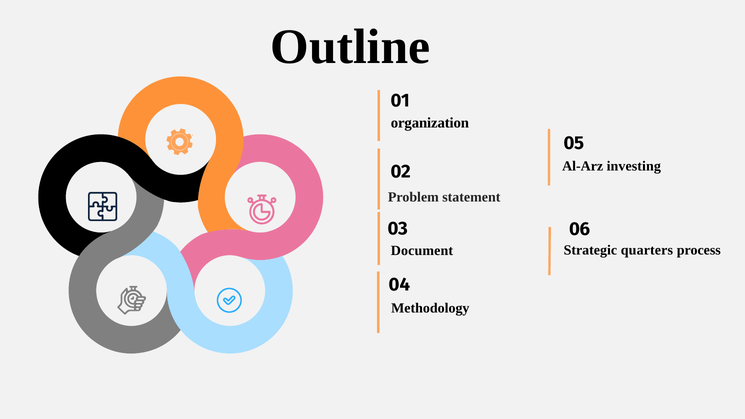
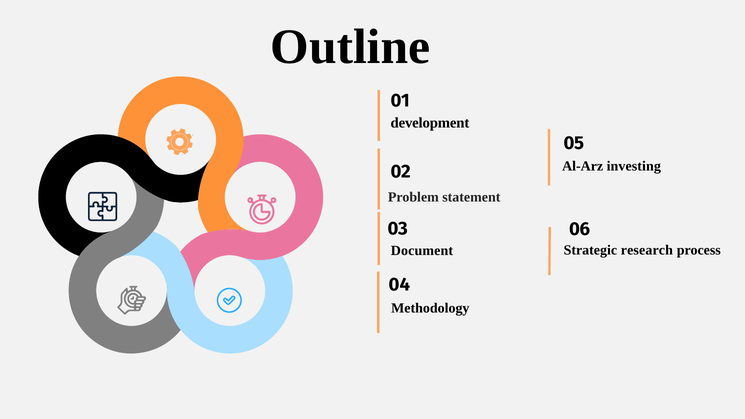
organization: organization -> development
quarters: quarters -> research
